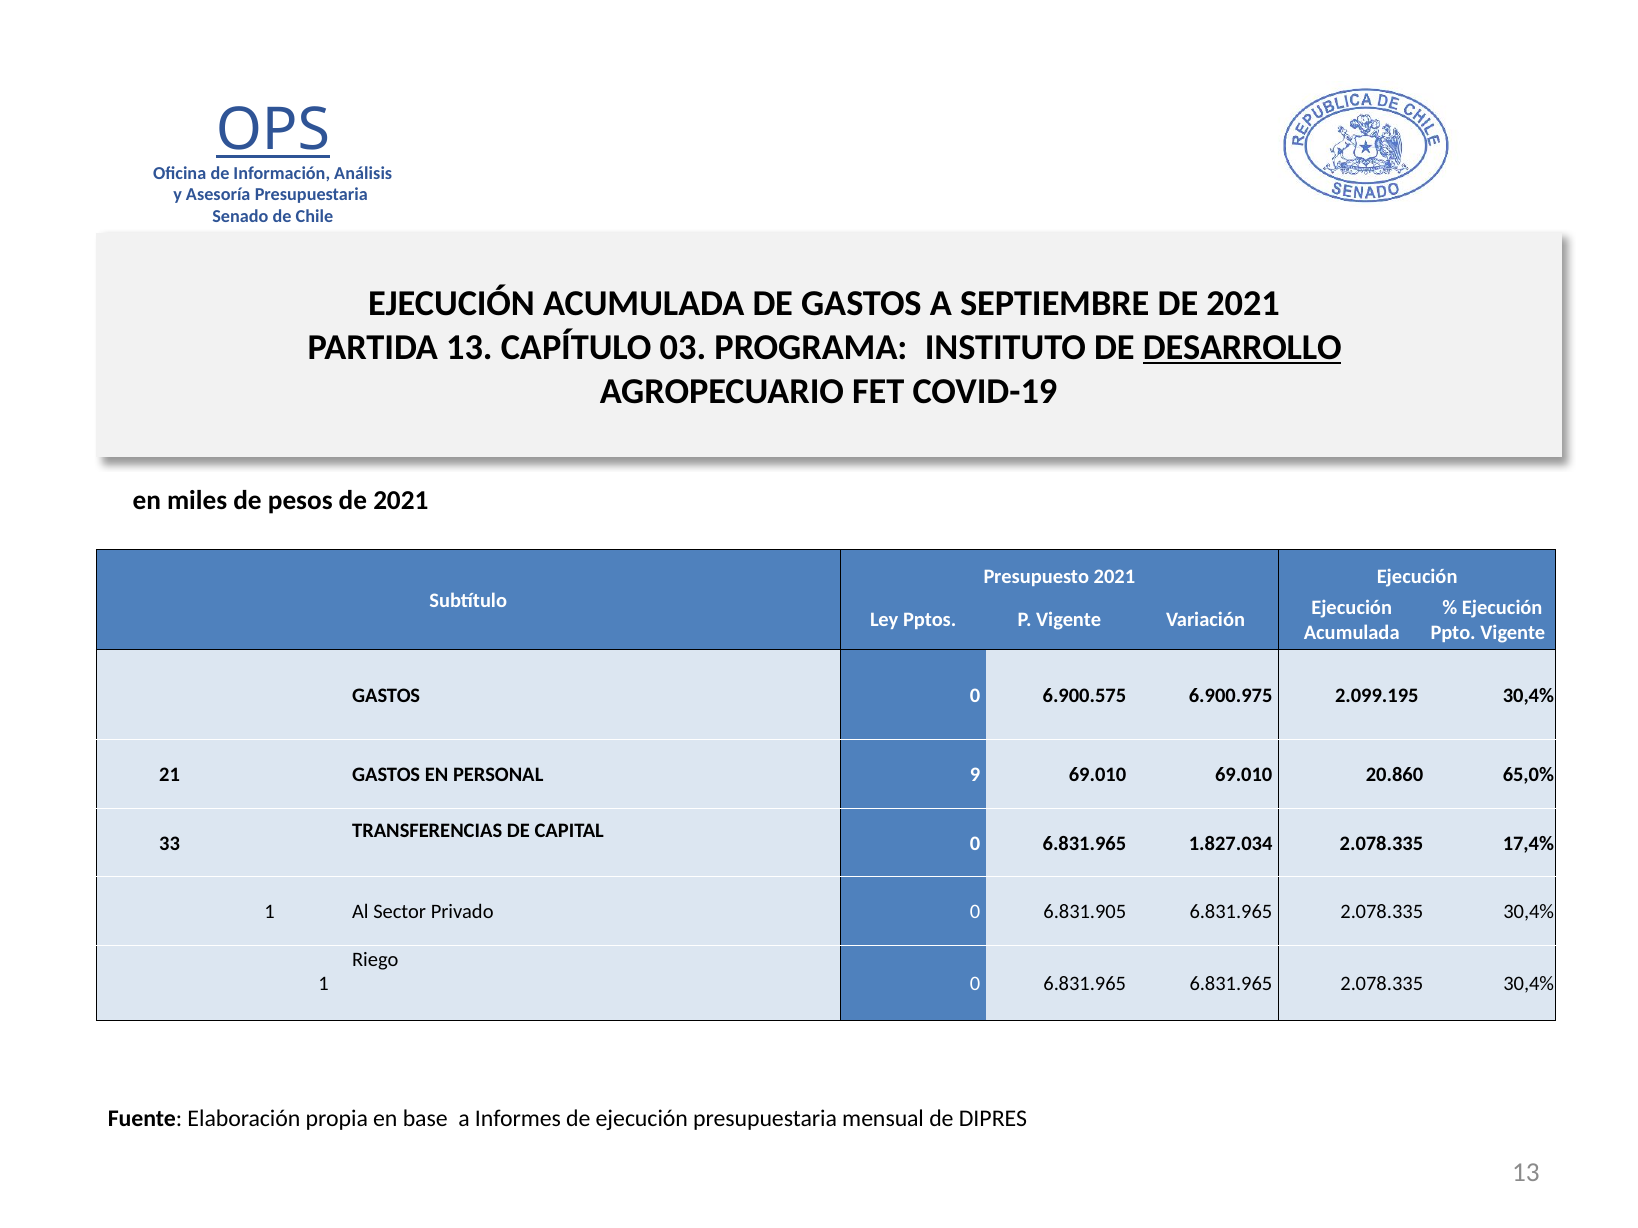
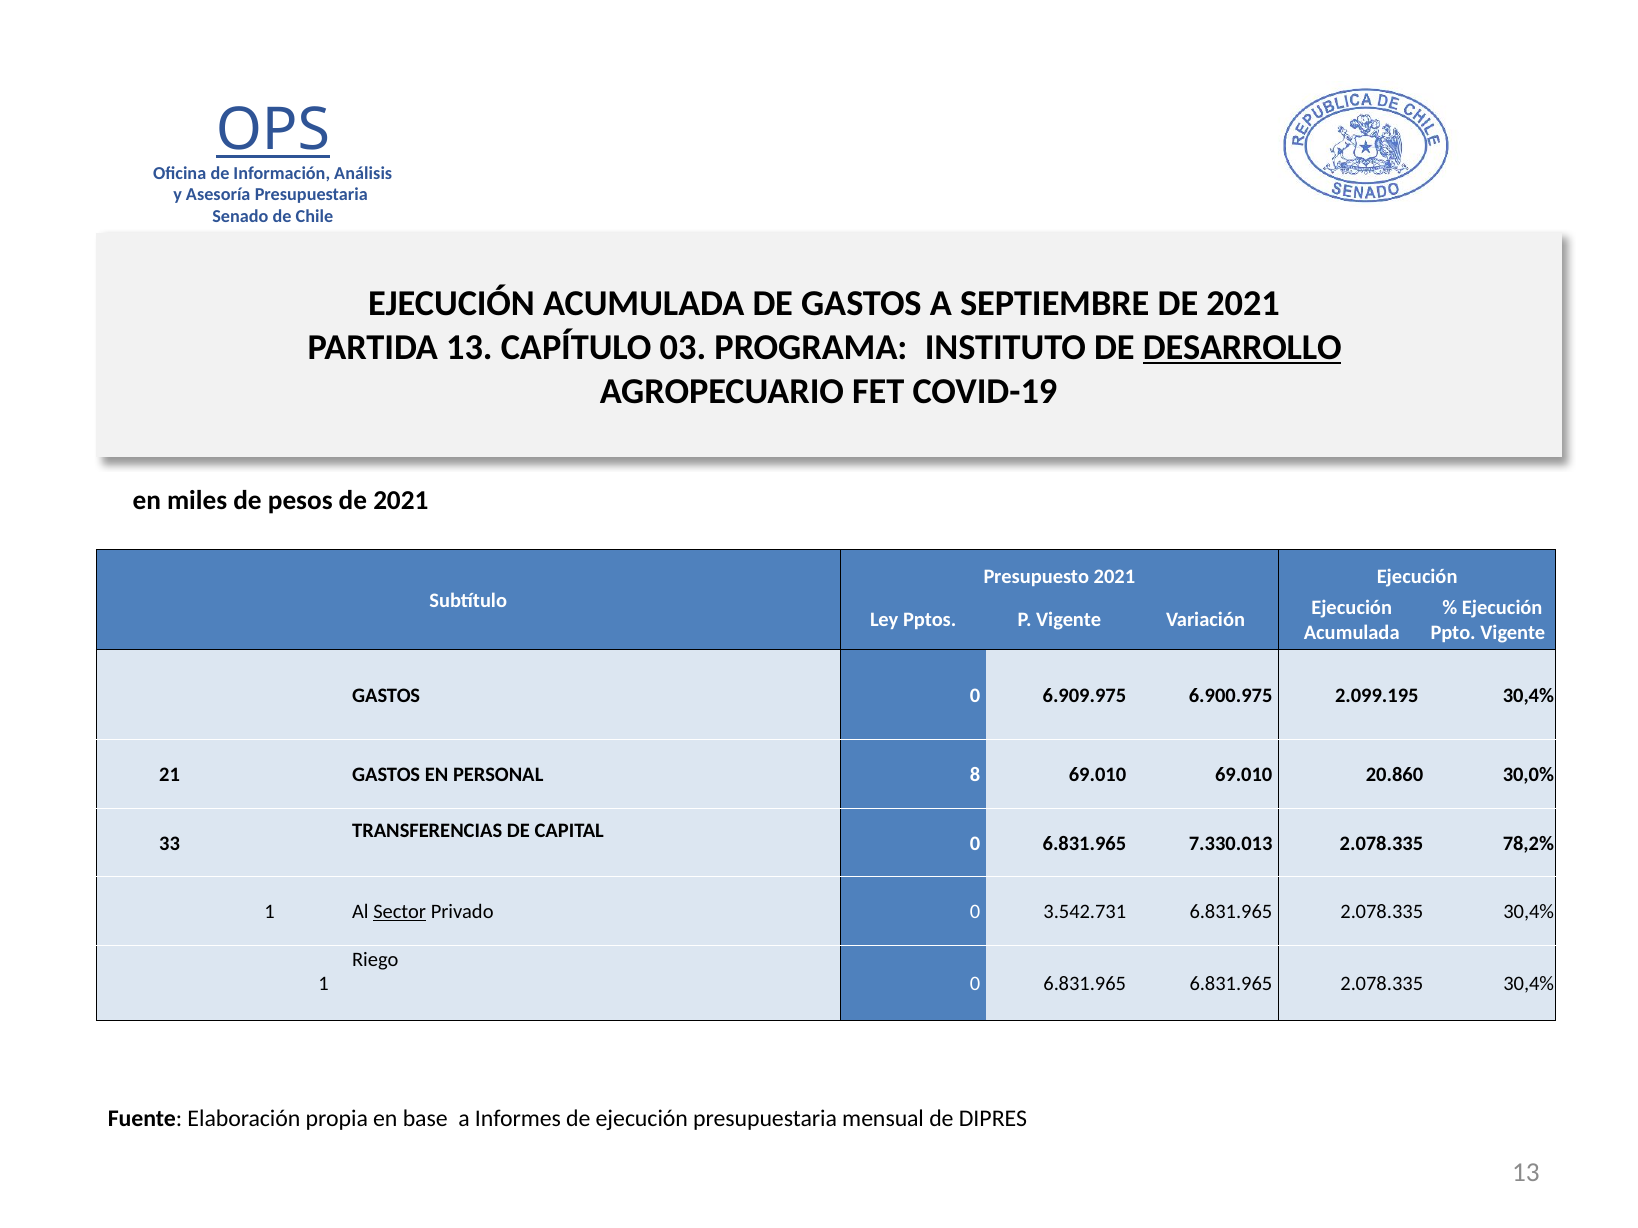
6.900.575: 6.900.575 -> 6.909.975
9: 9 -> 8
65,0%: 65,0% -> 30,0%
1.827.034: 1.827.034 -> 7.330.013
17,4%: 17,4% -> 78,2%
Sector underline: none -> present
6.831.905: 6.831.905 -> 3.542.731
